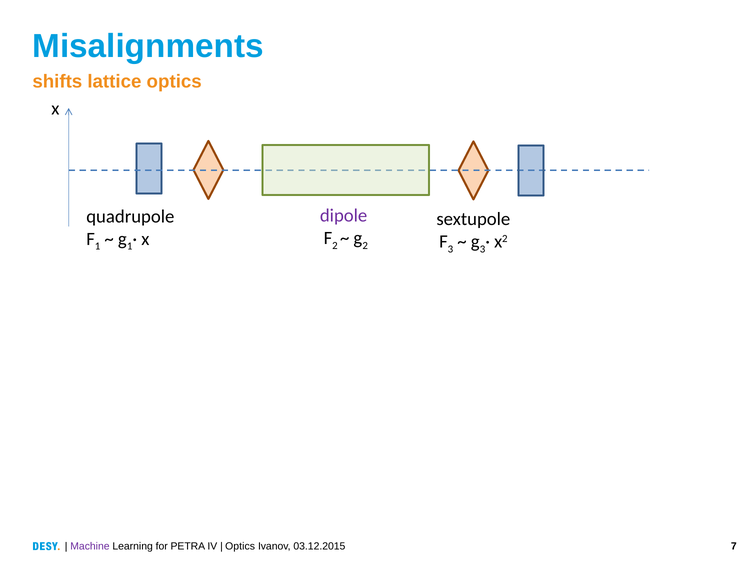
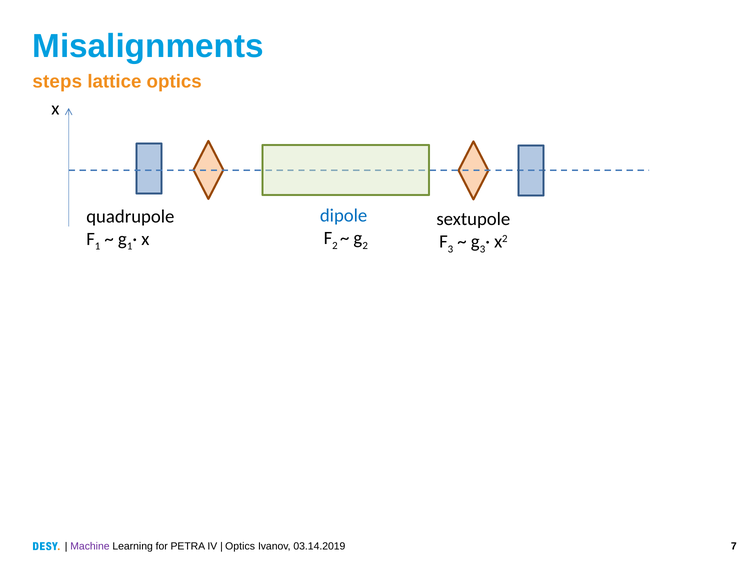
shifts: shifts -> steps
dipole colour: purple -> blue
03.12.2015: 03.12.2015 -> 03.14.2019
